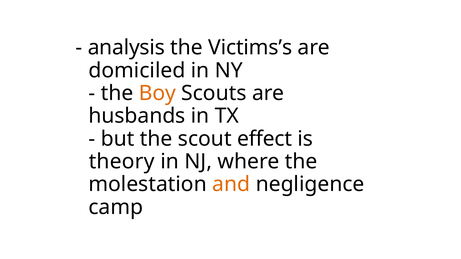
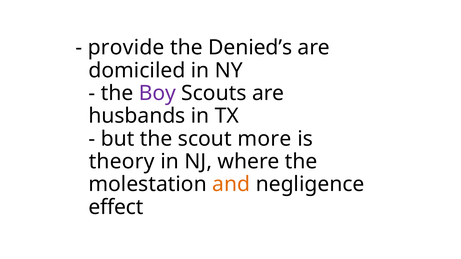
analysis: analysis -> provide
Victims’s: Victims’s -> Denied’s
Boy colour: orange -> purple
effect: effect -> more
camp: camp -> effect
